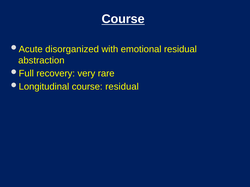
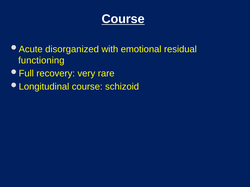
abstraction: abstraction -> functioning
course residual: residual -> schizoid
